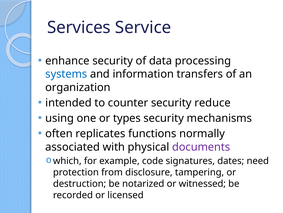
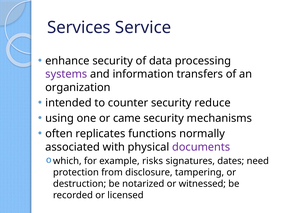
systems colour: blue -> purple
types: types -> came
code: code -> risks
